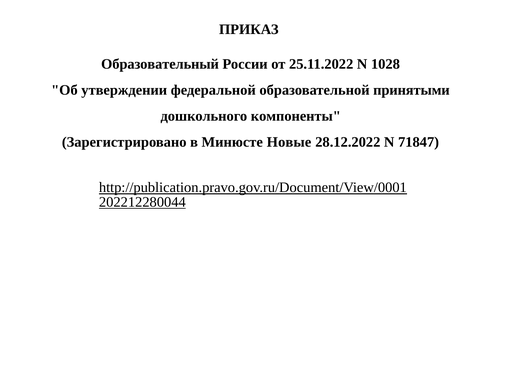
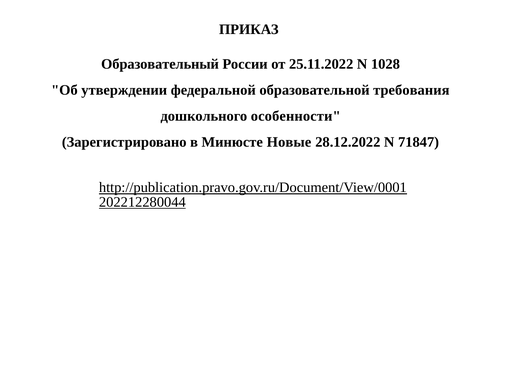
принятыми: принятыми -> требования
компоненты: компоненты -> особенности
